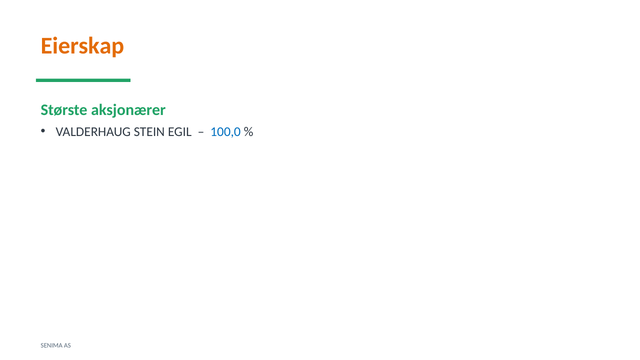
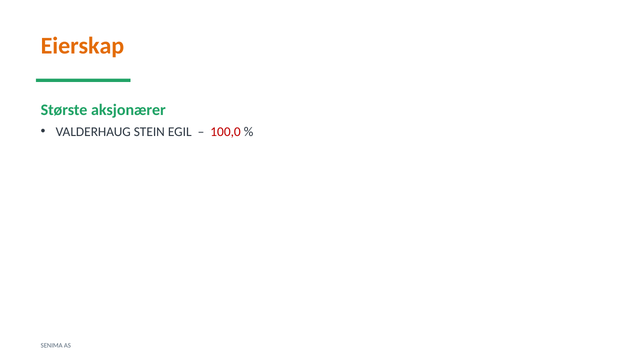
100,0 colour: blue -> red
